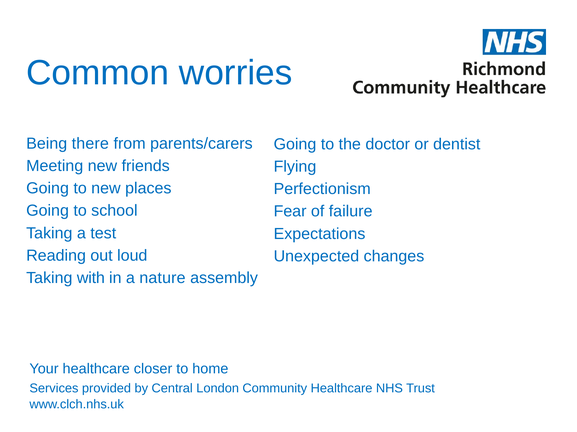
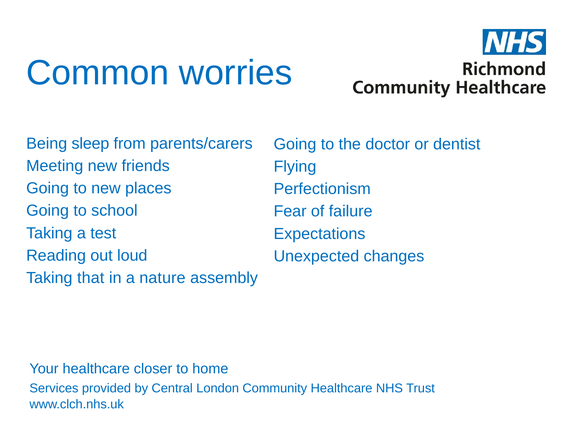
there: there -> sleep
with: with -> that
